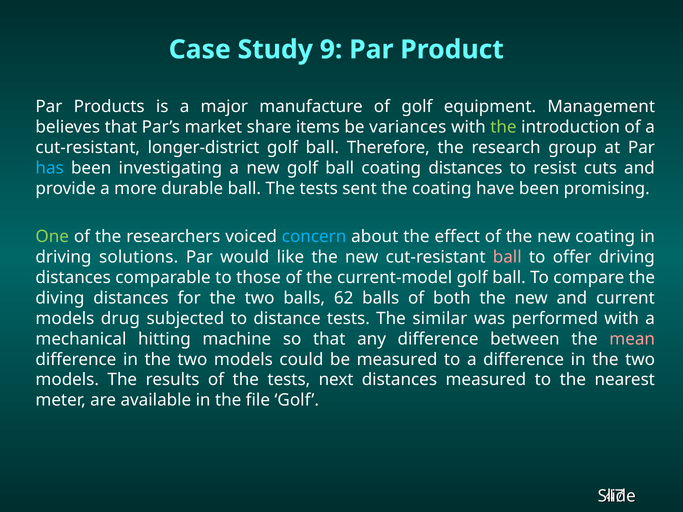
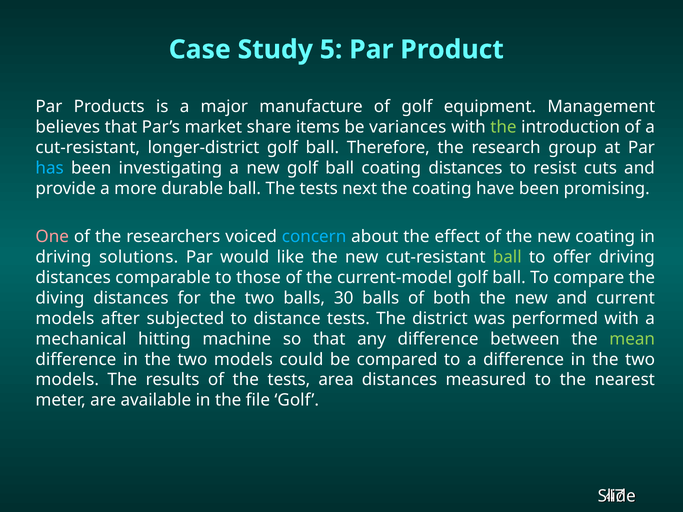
9: 9 -> 5
sent: sent -> next
One colour: light green -> pink
ball at (507, 257) colour: pink -> light green
62: 62 -> 30
drug: drug -> after
similar: similar -> district
mean colour: pink -> light green
be measured: measured -> compared
next: next -> area
